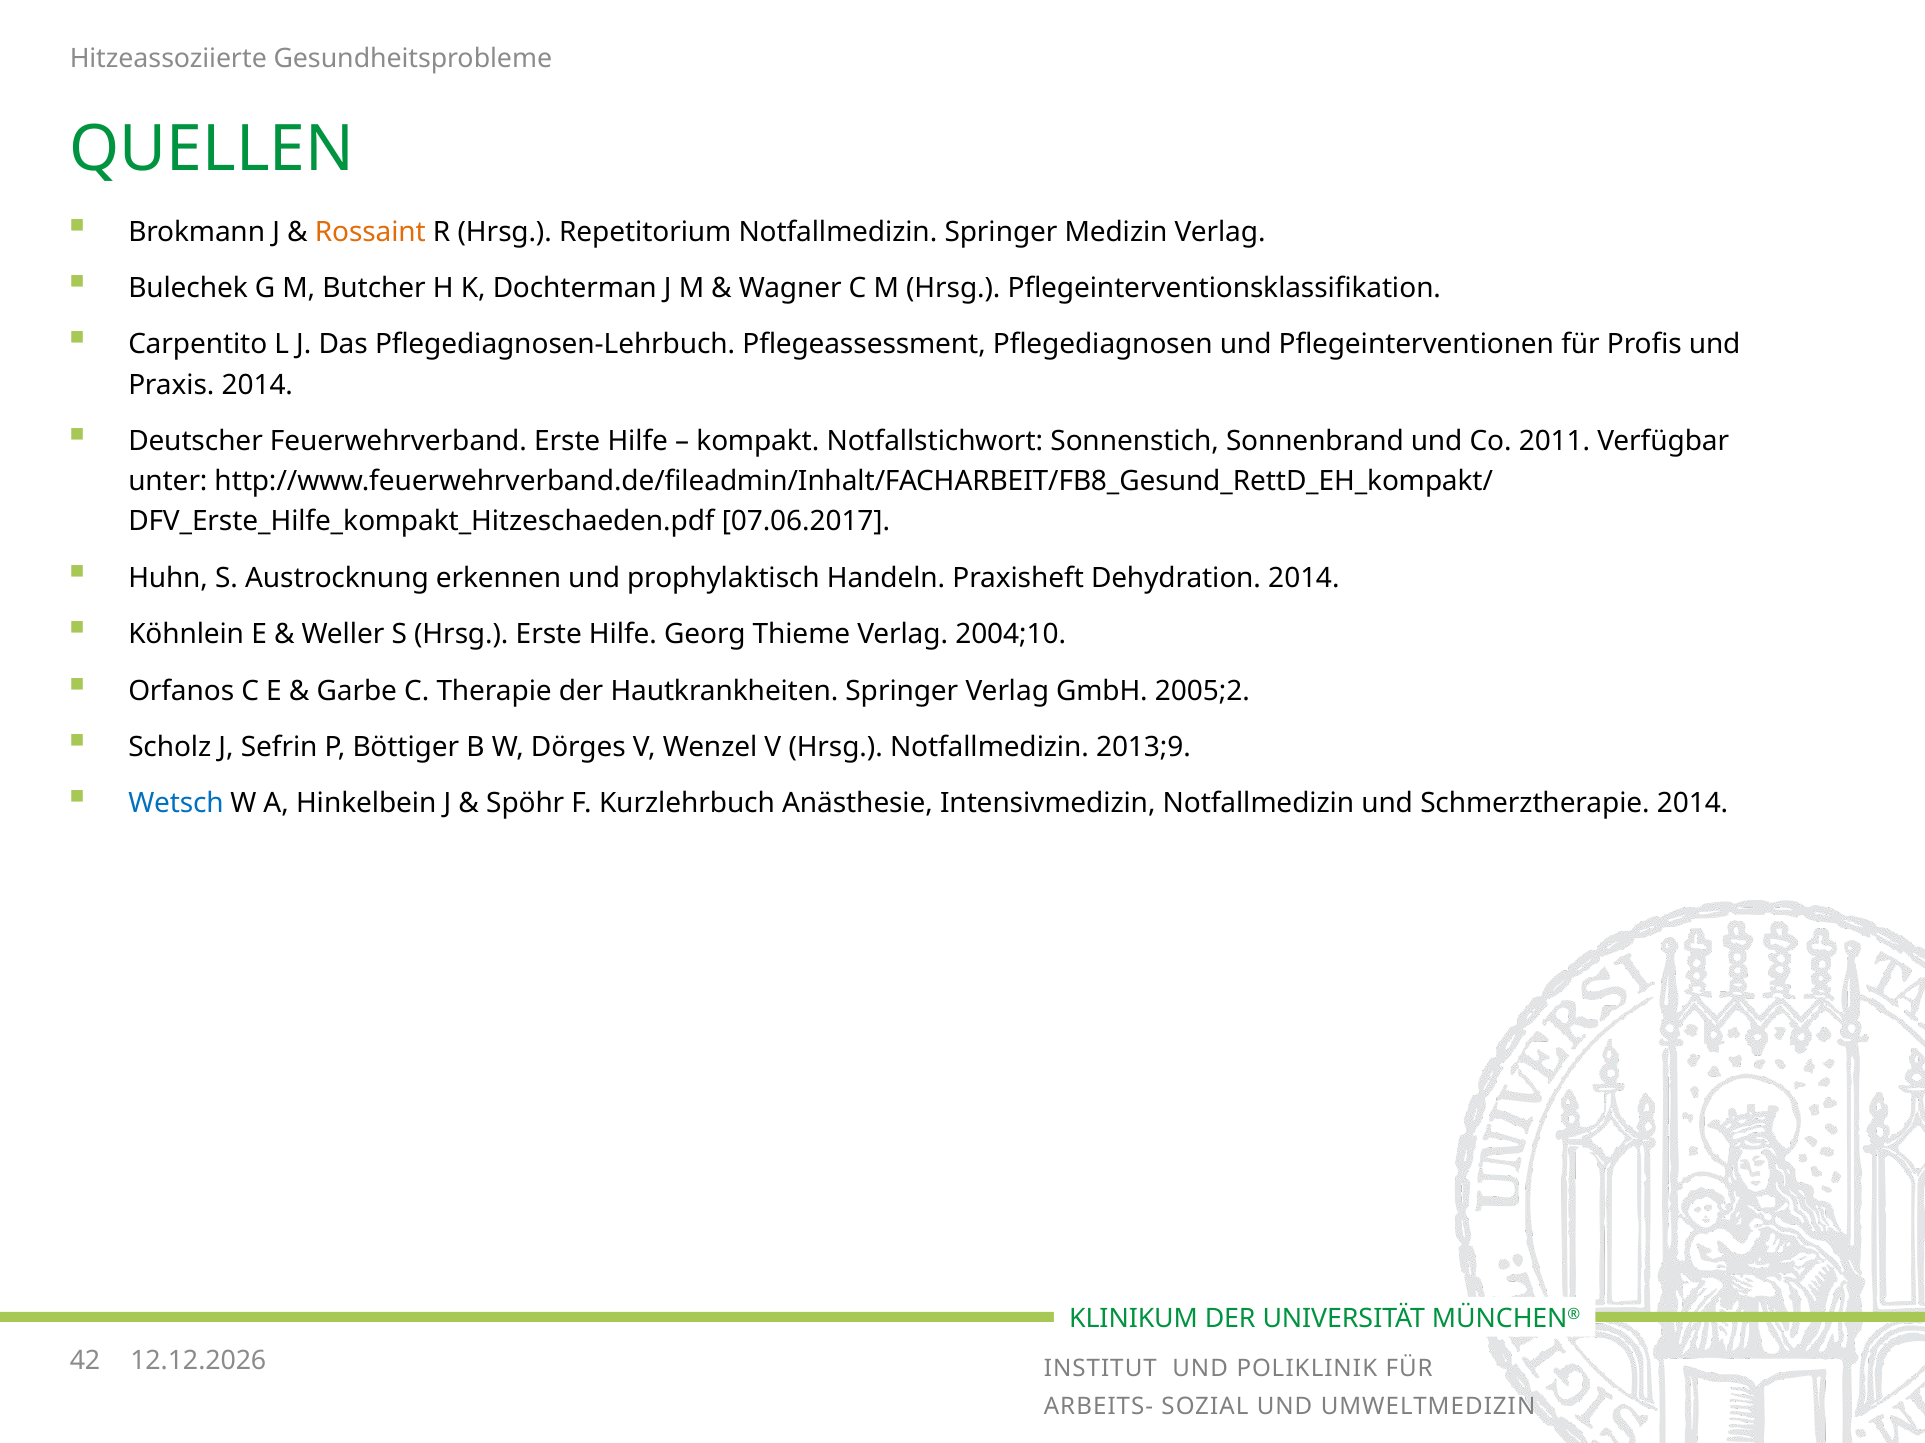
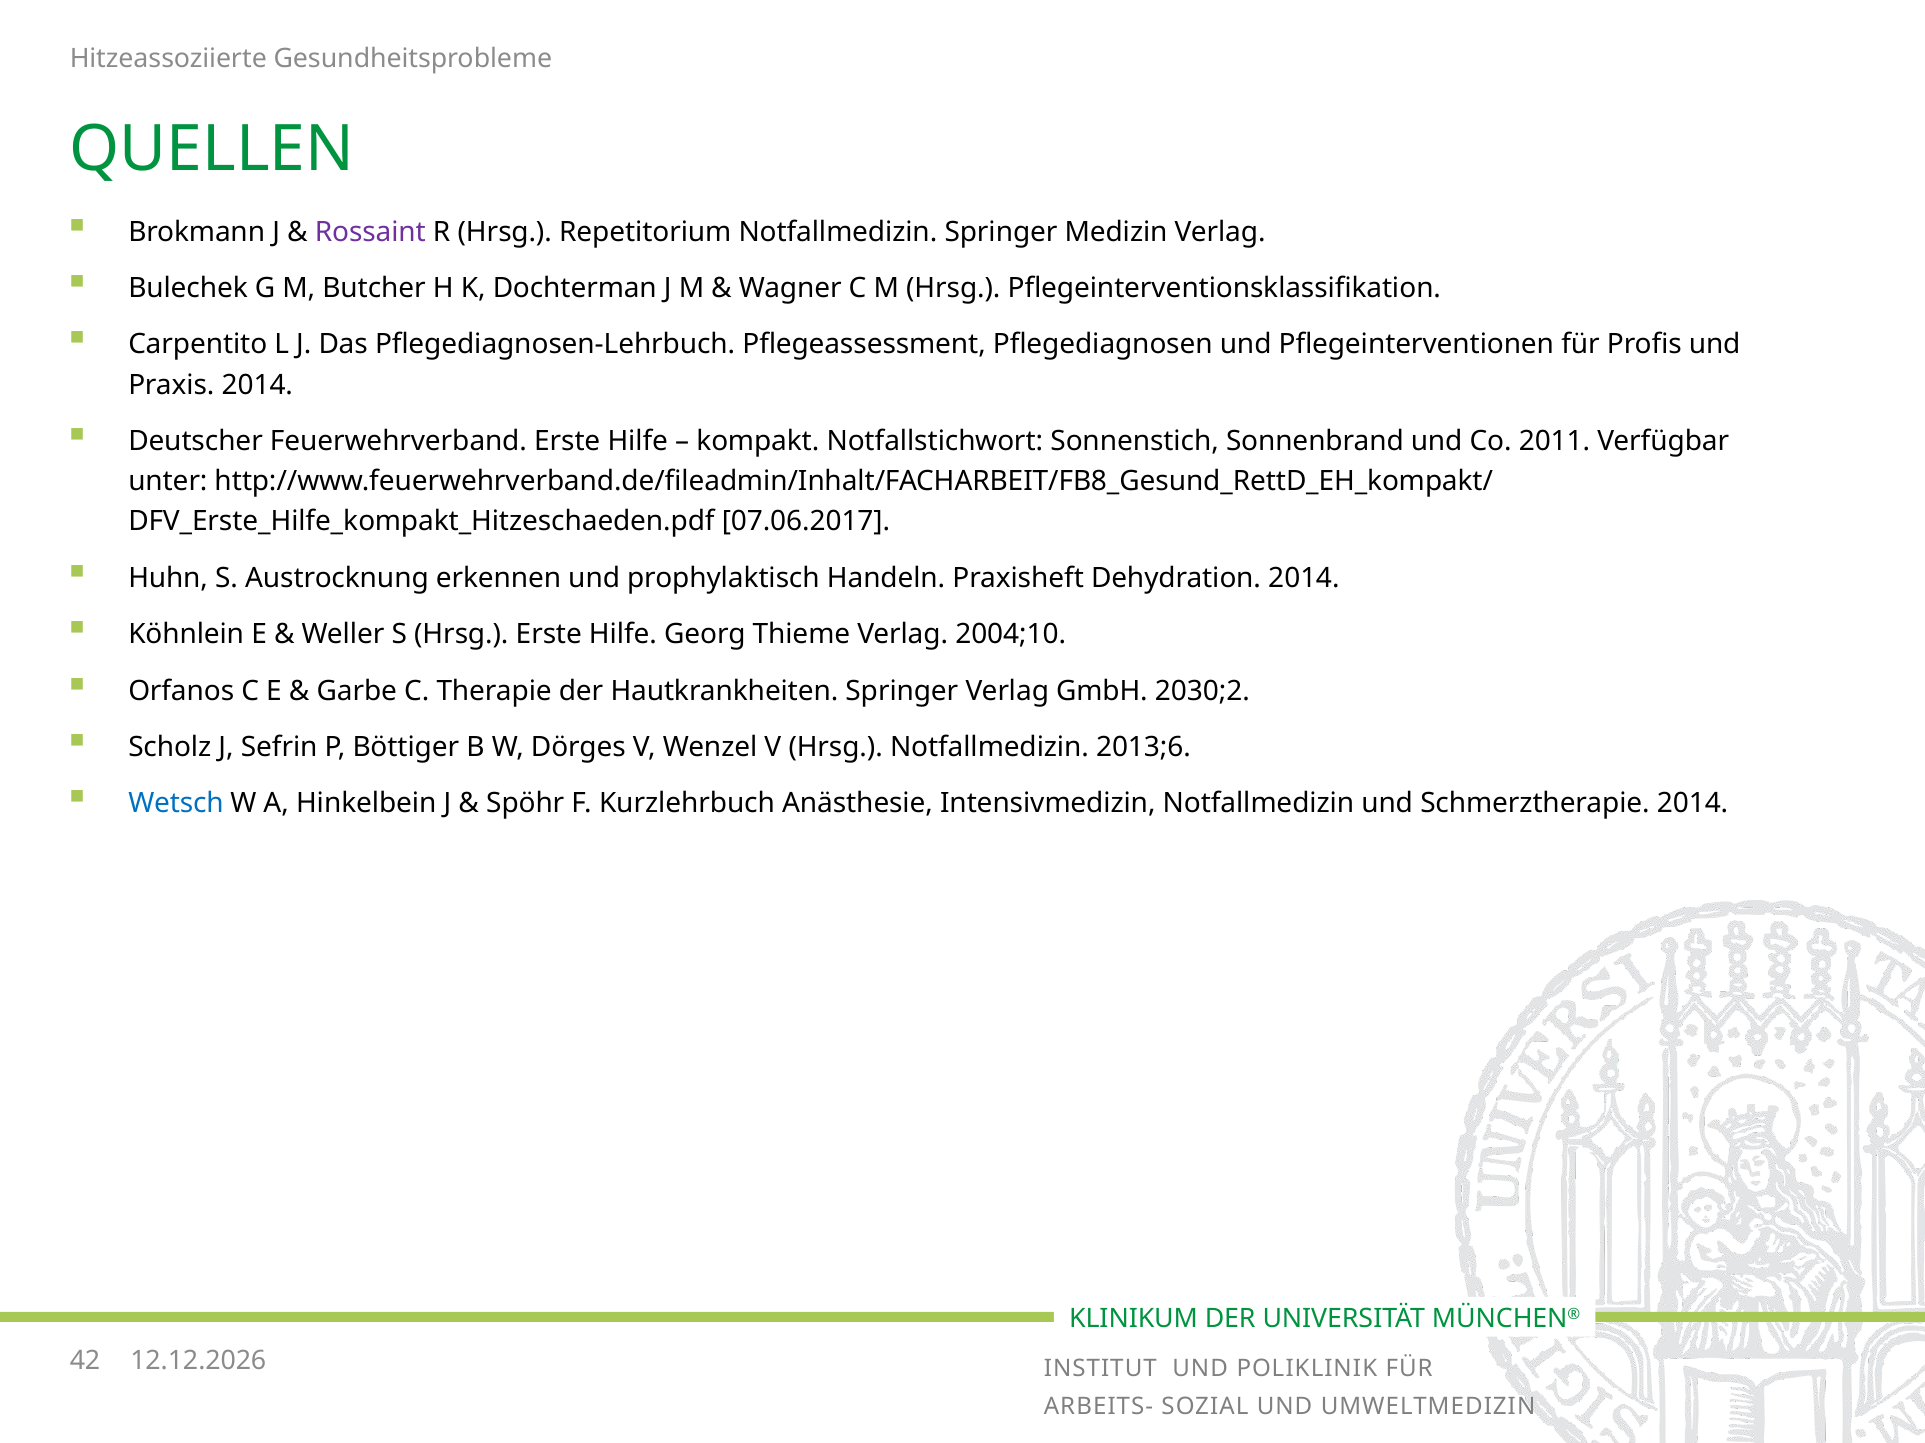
Rossaint colour: orange -> purple
2005;2: 2005;2 -> 2030;2
2013;9: 2013;9 -> 2013;6
